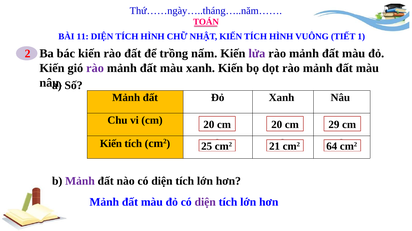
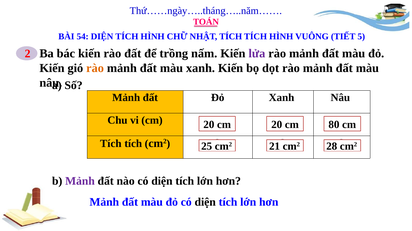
11: 11 -> 54
NHẬT KIẾN: KIẾN -> TÍCH
1: 1 -> 5
rào at (95, 68) colour: purple -> orange
29: 29 -> 80
Kiến at (111, 144): Kiến -> Tích
64: 64 -> 28
diện at (205, 202) colour: purple -> black
